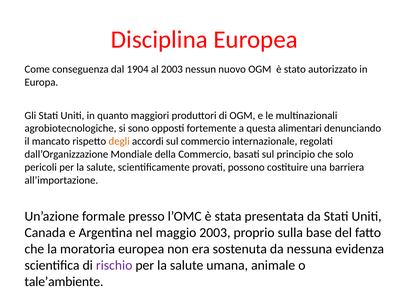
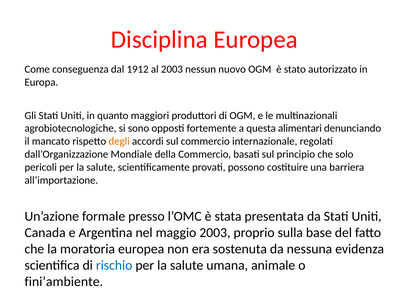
1904: 1904 -> 1912
rischio colour: purple -> blue
tale’ambiente: tale’ambiente -> fini’ambiente
